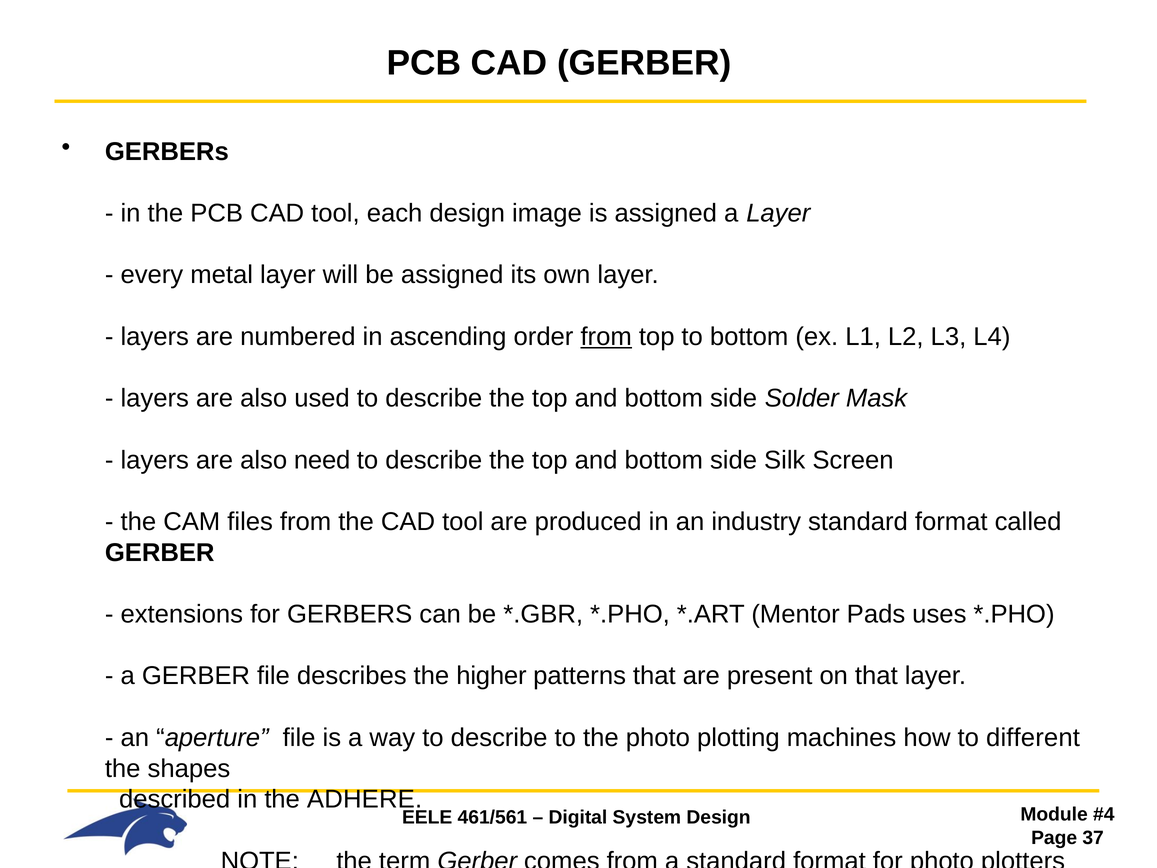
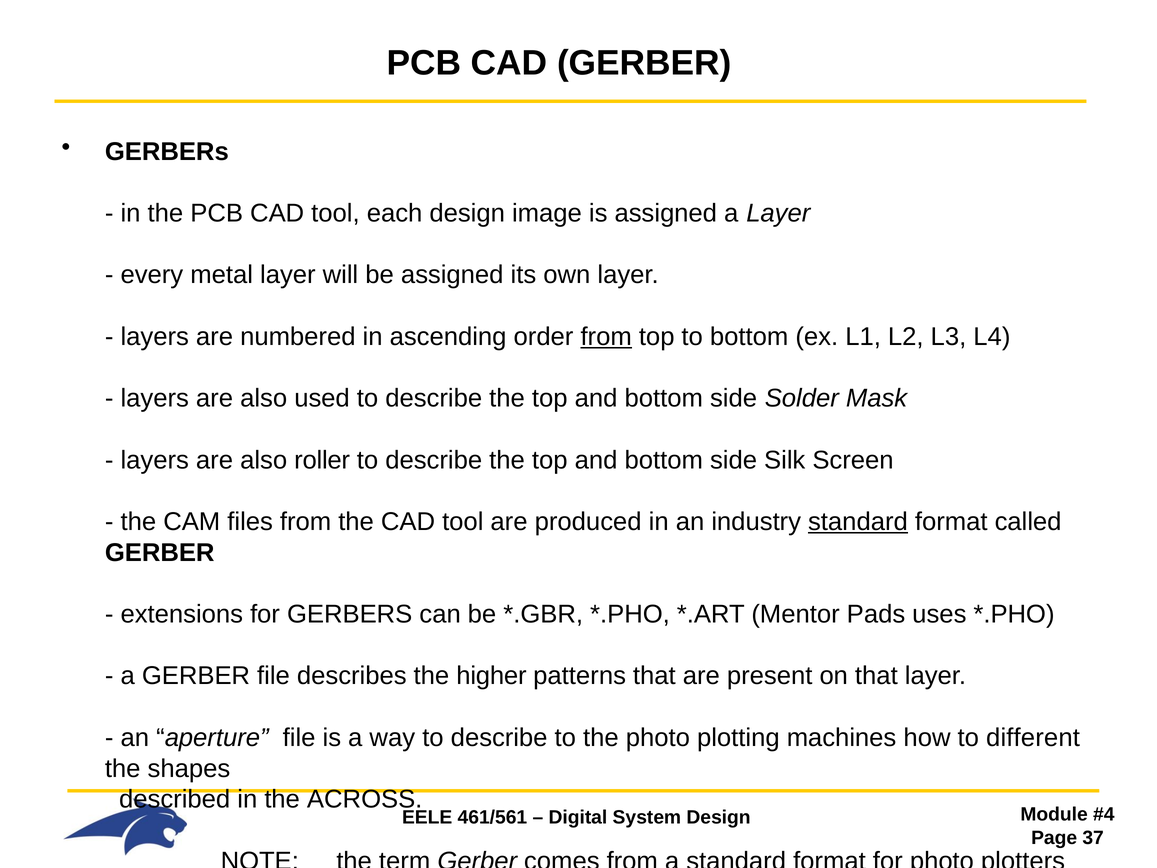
need: need -> roller
standard at (858, 522) underline: none -> present
ADHERE: ADHERE -> ACROSS
